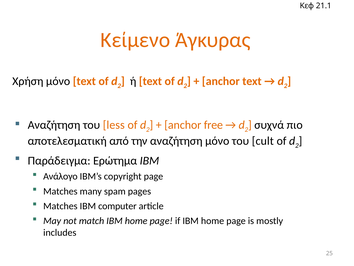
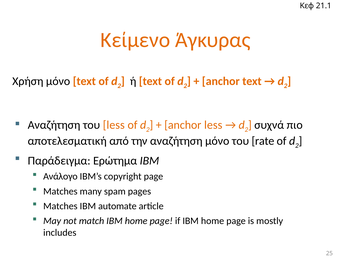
anchor free: free -> less
cult: cult -> rate
computer: computer -> automate
